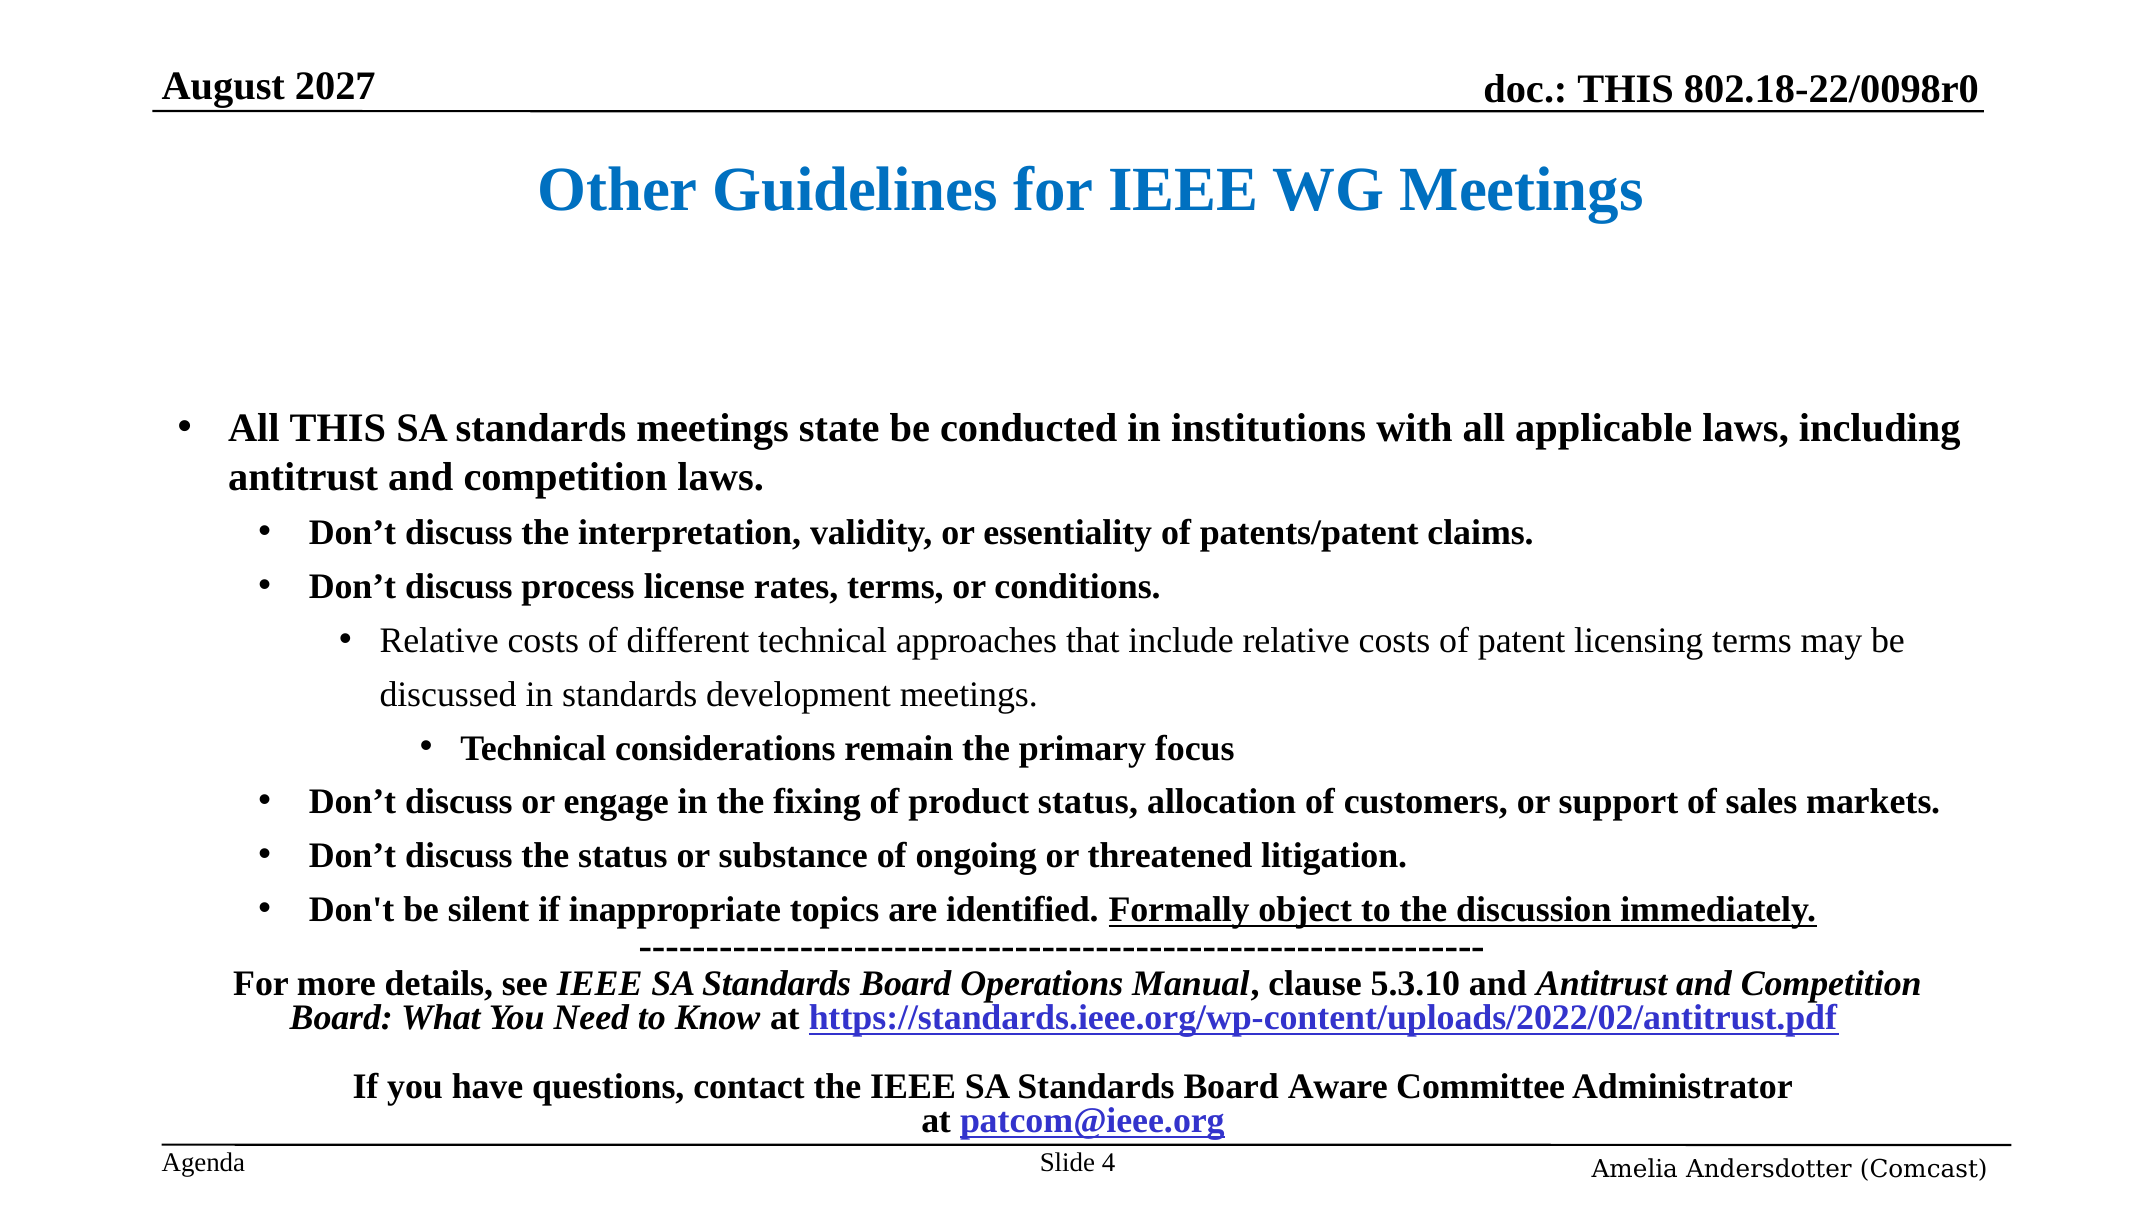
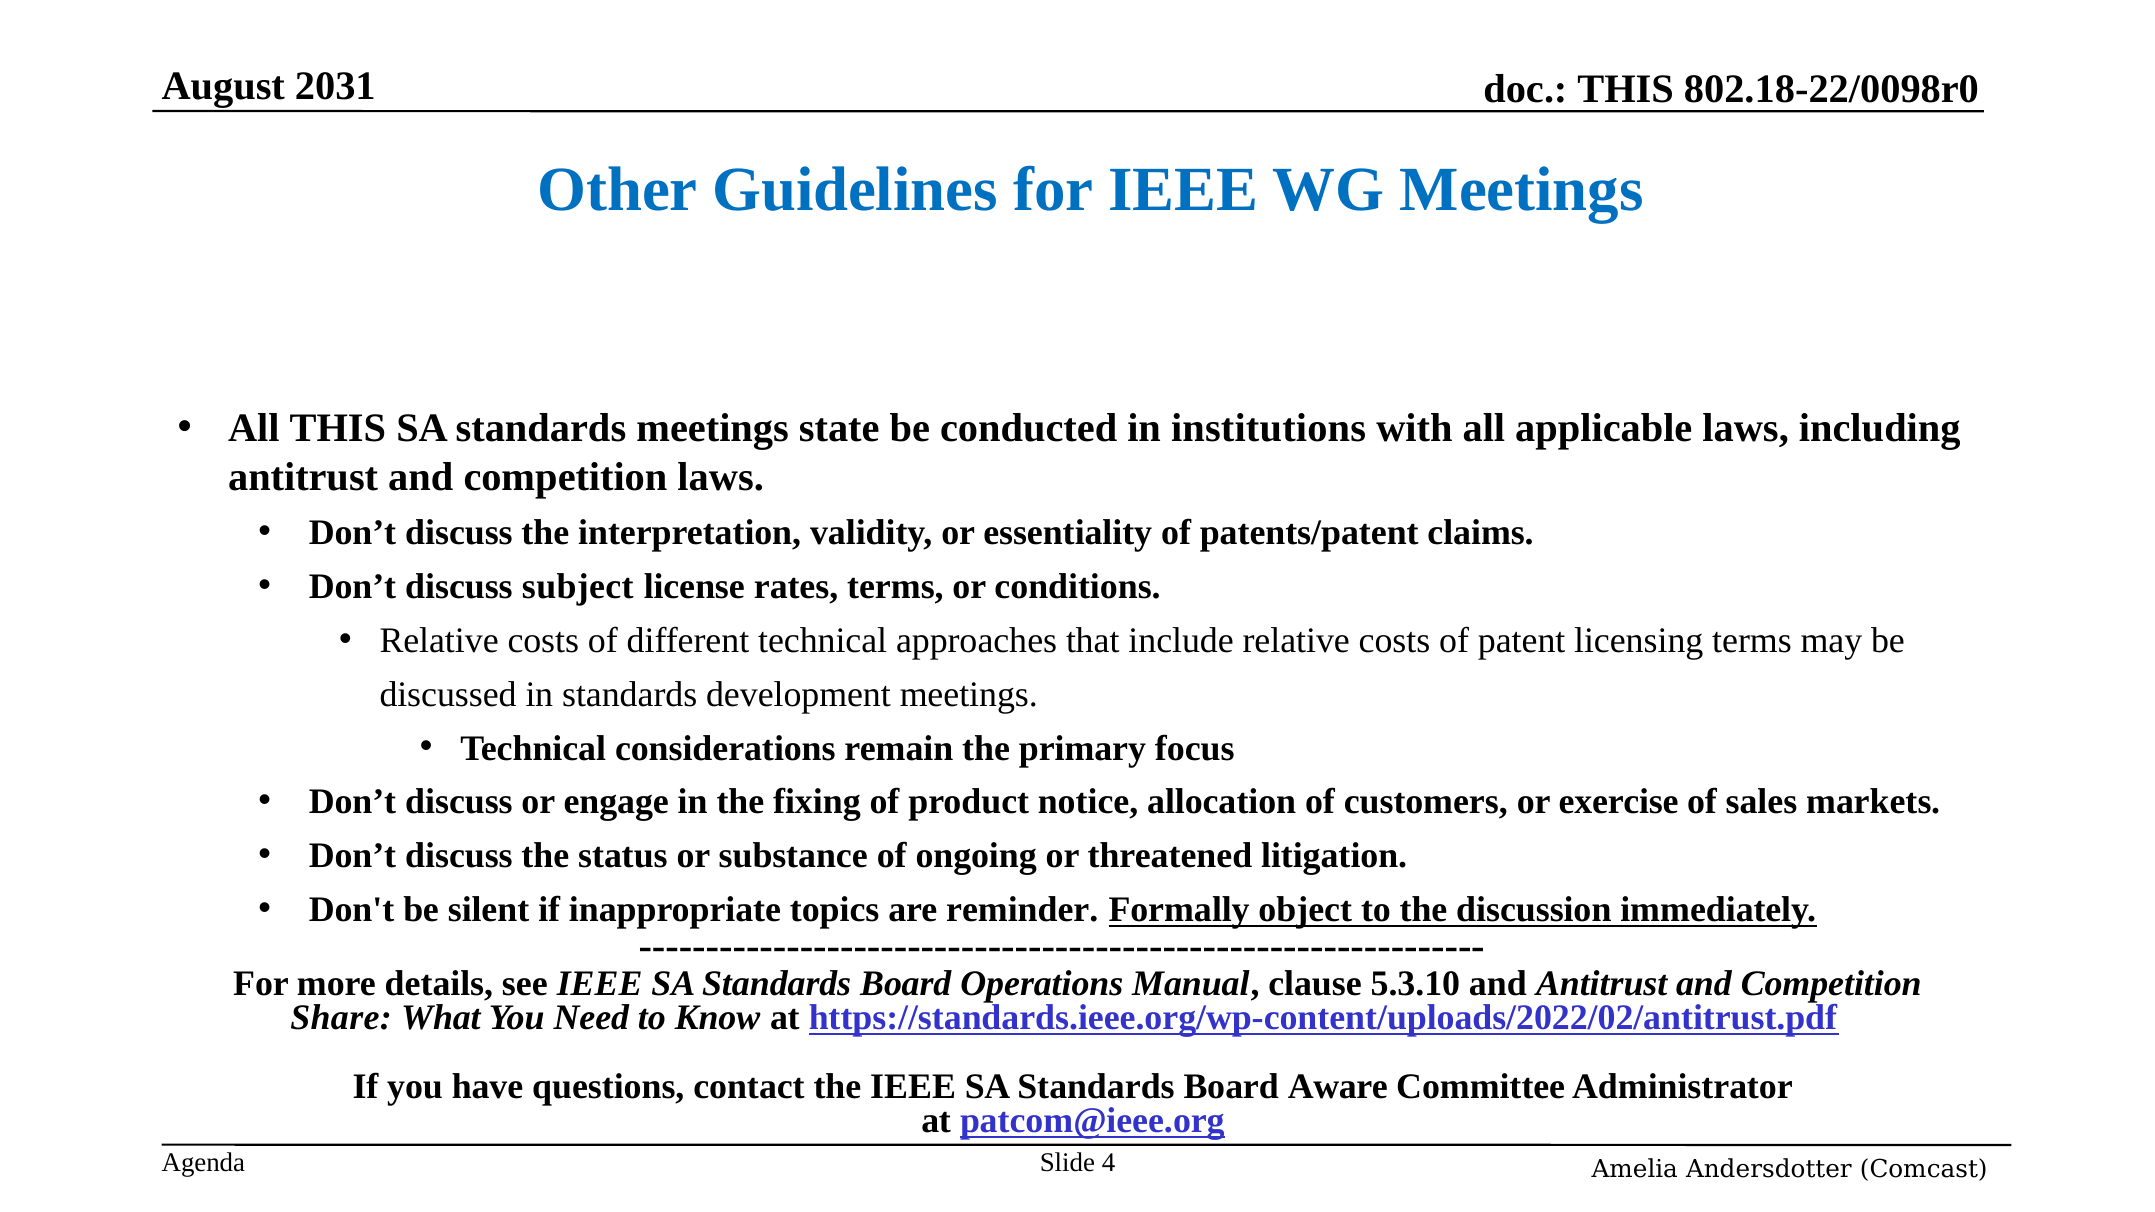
2027: 2027 -> 2031
process: process -> subject
product status: status -> notice
support: support -> exercise
identified: identified -> reminder
Board at (341, 1018): Board -> Share
